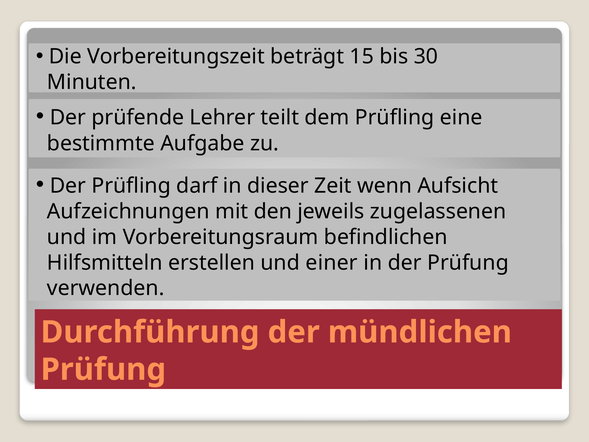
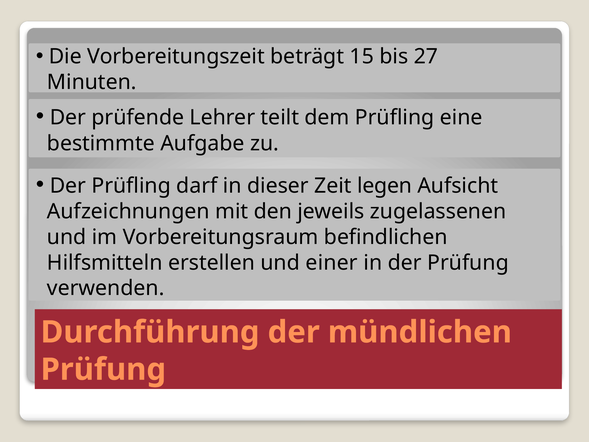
30: 30 -> 27
wenn: wenn -> legen
